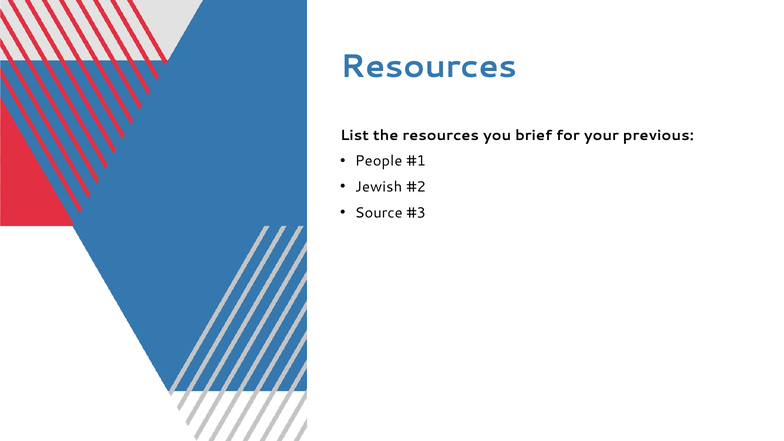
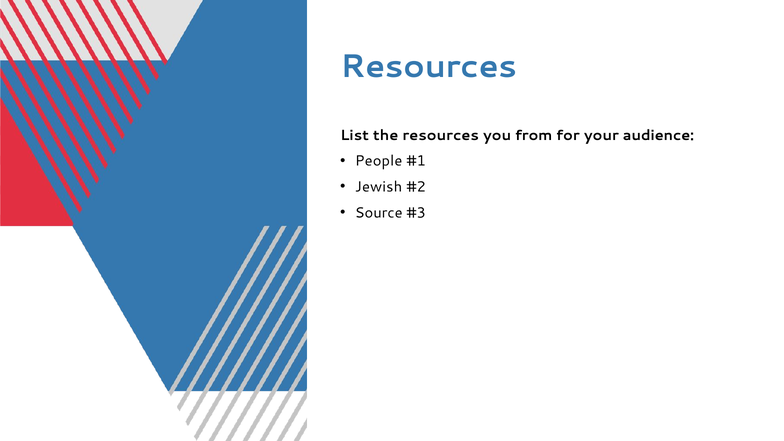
brief: brief -> from
previous: previous -> audience
